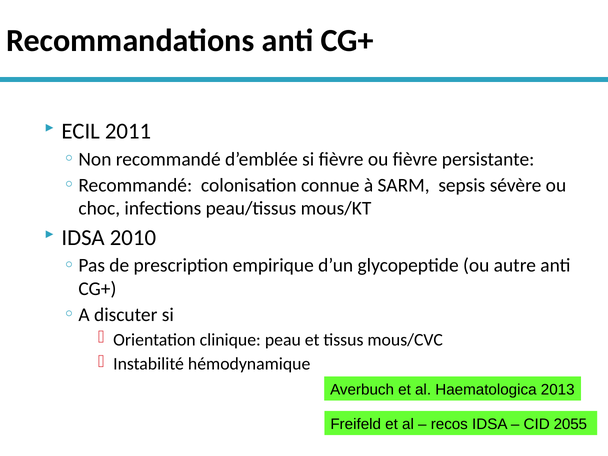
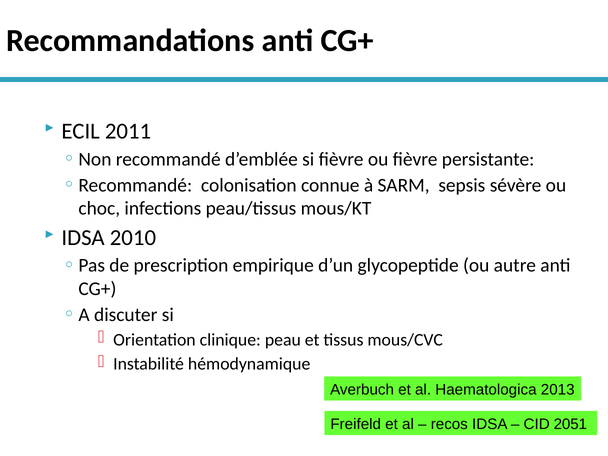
2055: 2055 -> 2051
